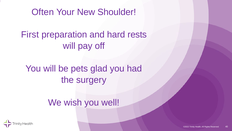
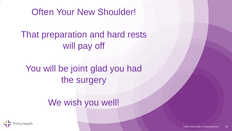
First: First -> That
pets: pets -> joint
